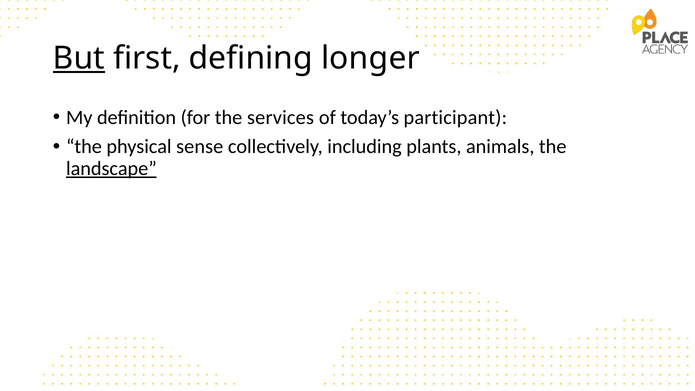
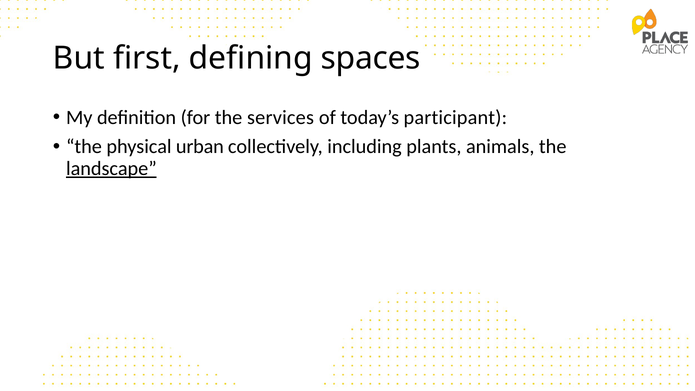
But underline: present -> none
longer: longer -> spaces
sense: sense -> urban
